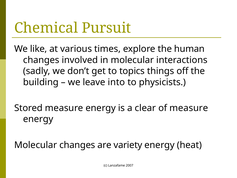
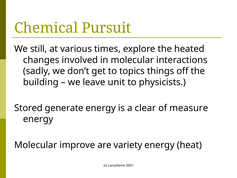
like: like -> still
human: human -> heated
into: into -> unit
Stored measure: measure -> generate
Molecular changes: changes -> improve
